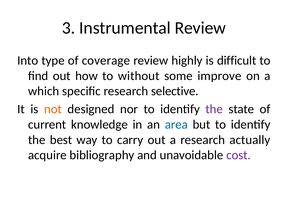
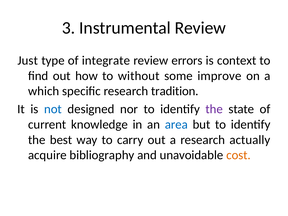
Into: Into -> Just
coverage: coverage -> integrate
highly: highly -> errors
difficult: difficult -> context
selective: selective -> tradition
not colour: orange -> blue
cost colour: purple -> orange
